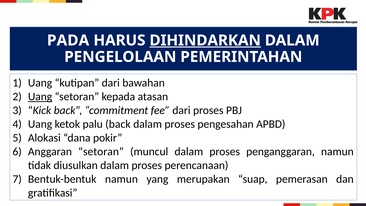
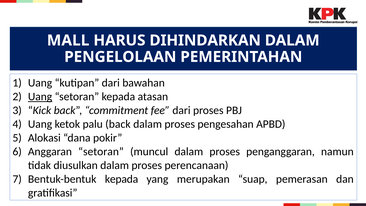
PADA: PADA -> MALL
DIHINDARKAN underline: present -> none
Bentuk-bentuk namun: namun -> kepada
